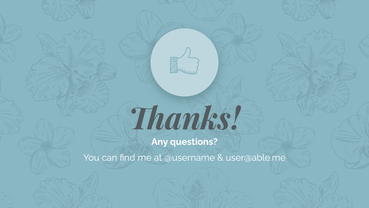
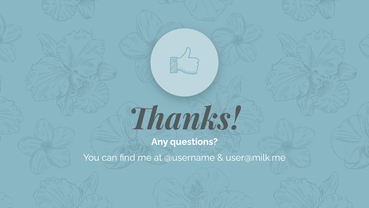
user@able.me: user@able.me -> user@milk.me
